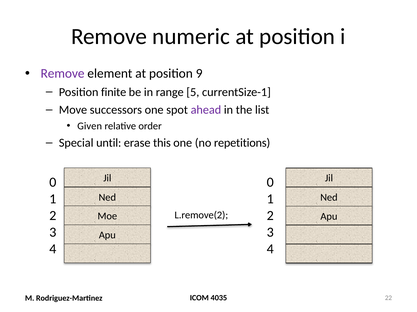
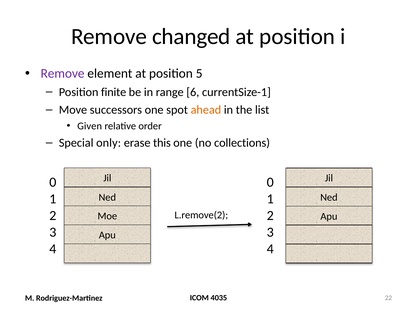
numeric: numeric -> changed
9: 9 -> 5
5: 5 -> 6
ahead colour: purple -> orange
until: until -> only
repetitions: repetitions -> collections
